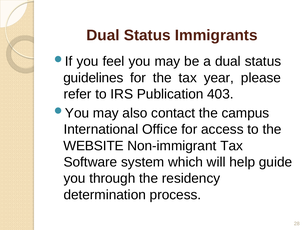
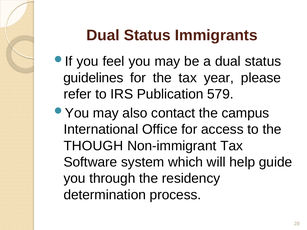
403: 403 -> 579
WEBSITE: WEBSITE -> THOUGH
